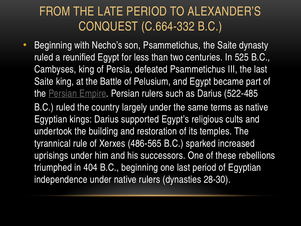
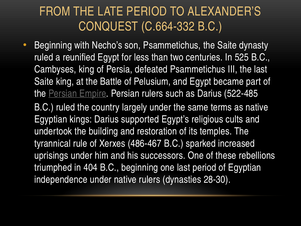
486-565: 486-565 -> 486-467
